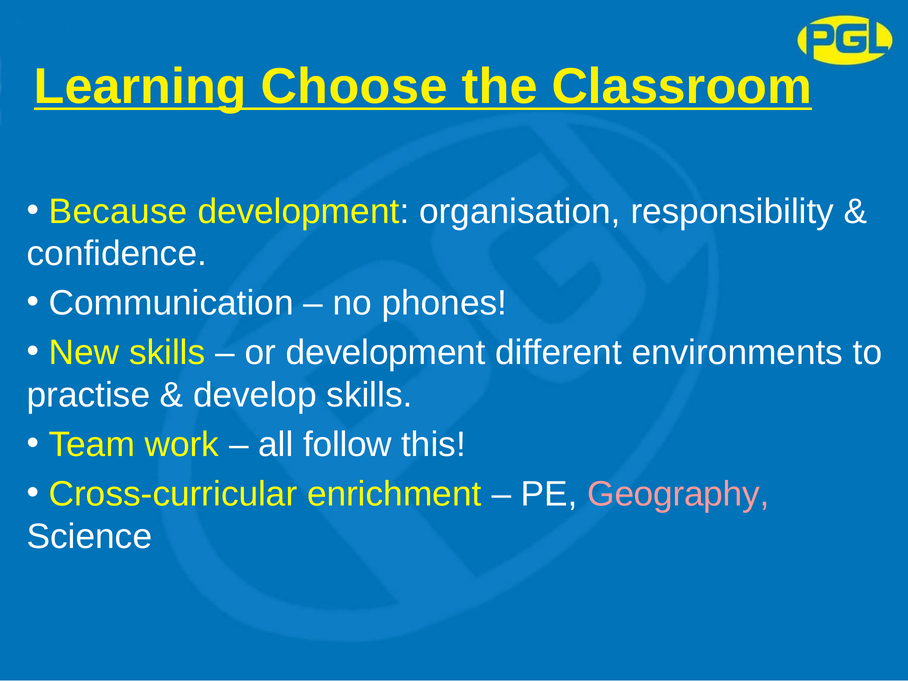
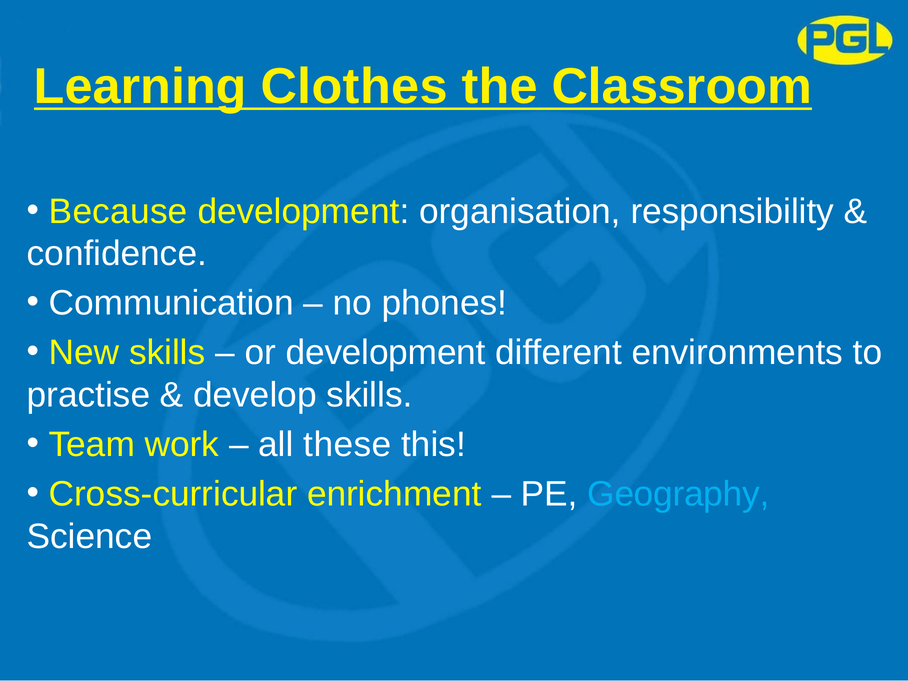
Choose: Choose -> Clothes
follow: follow -> these
Geography colour: pink -> light blue
